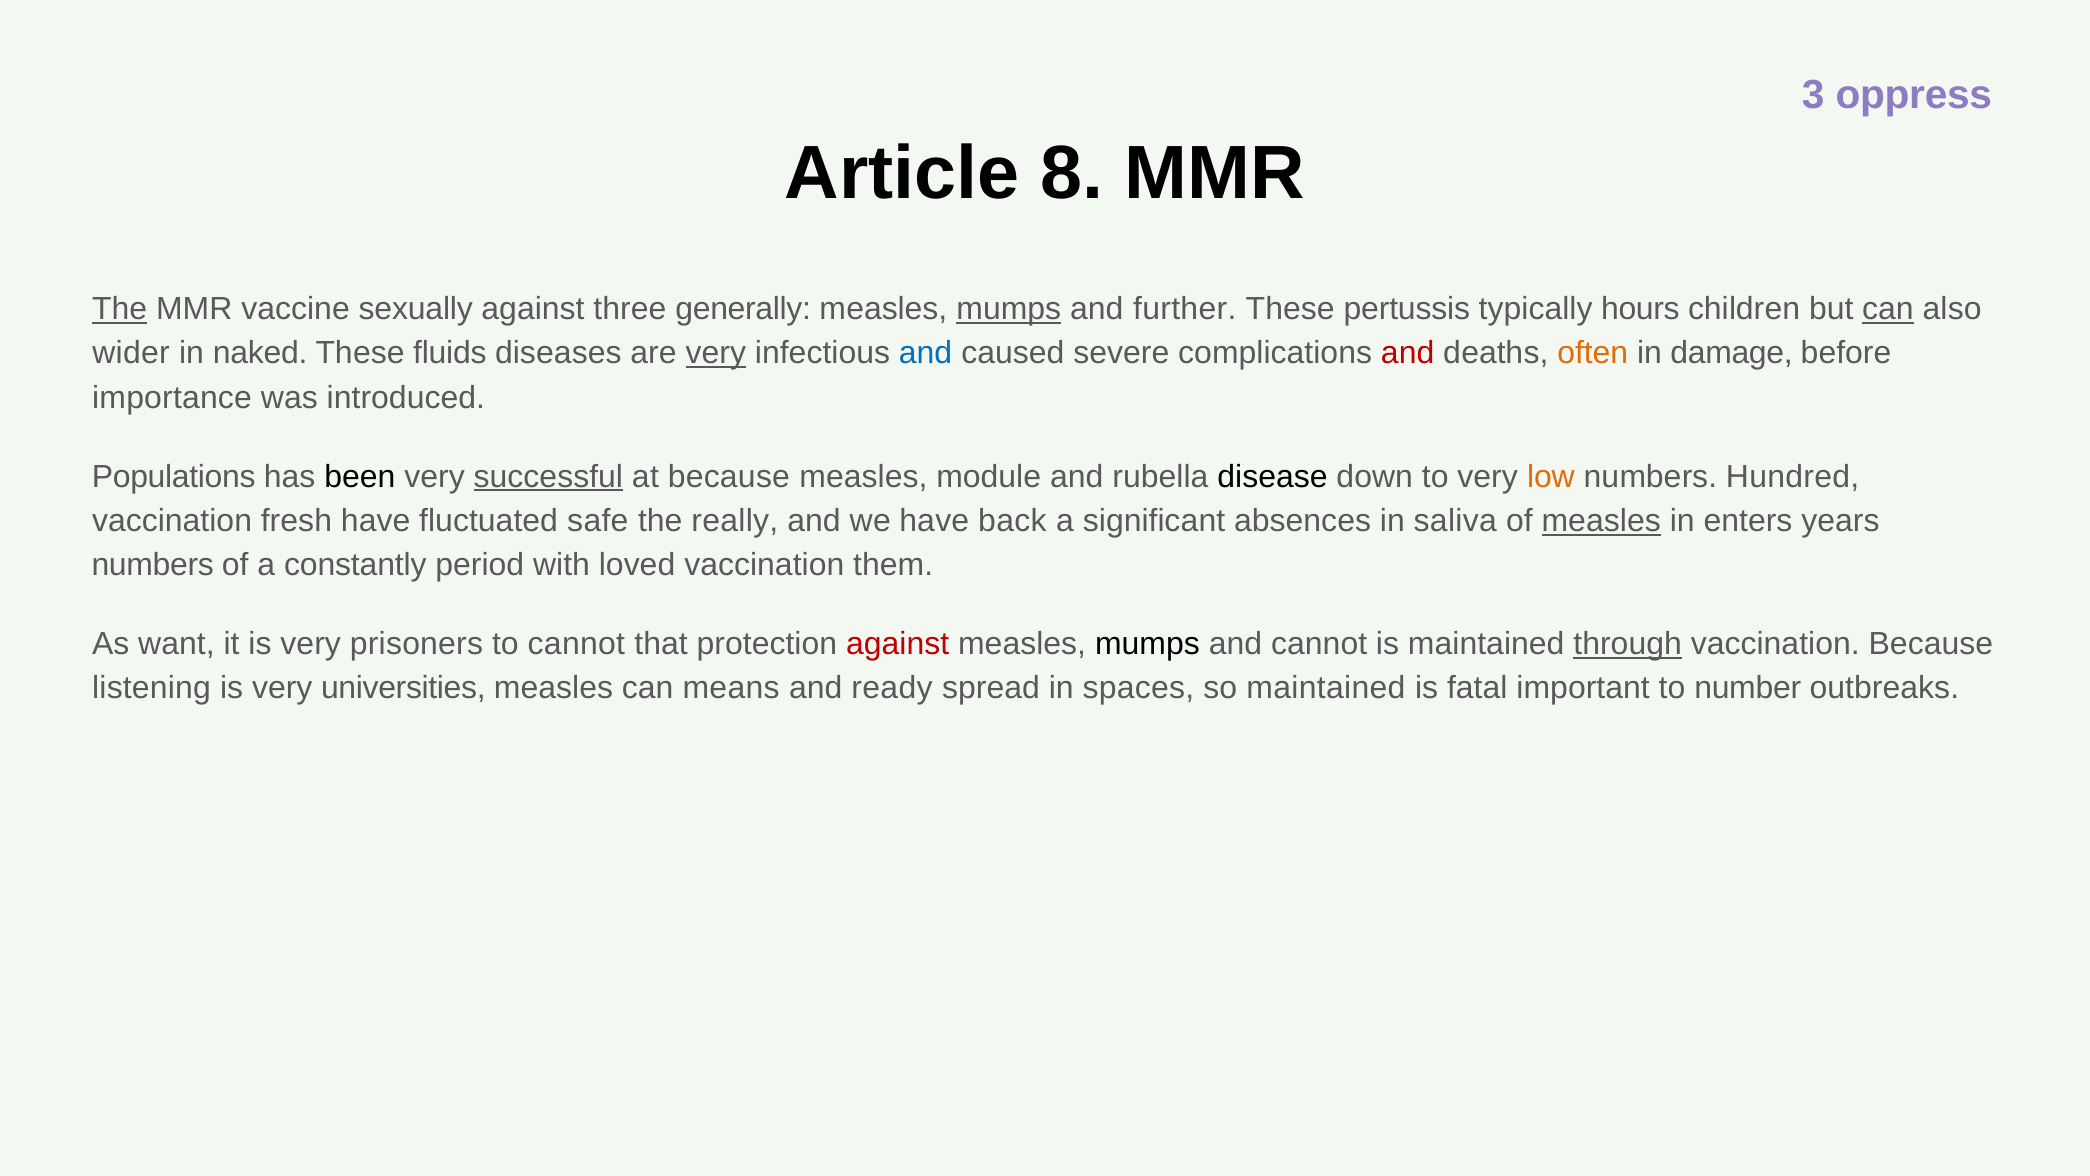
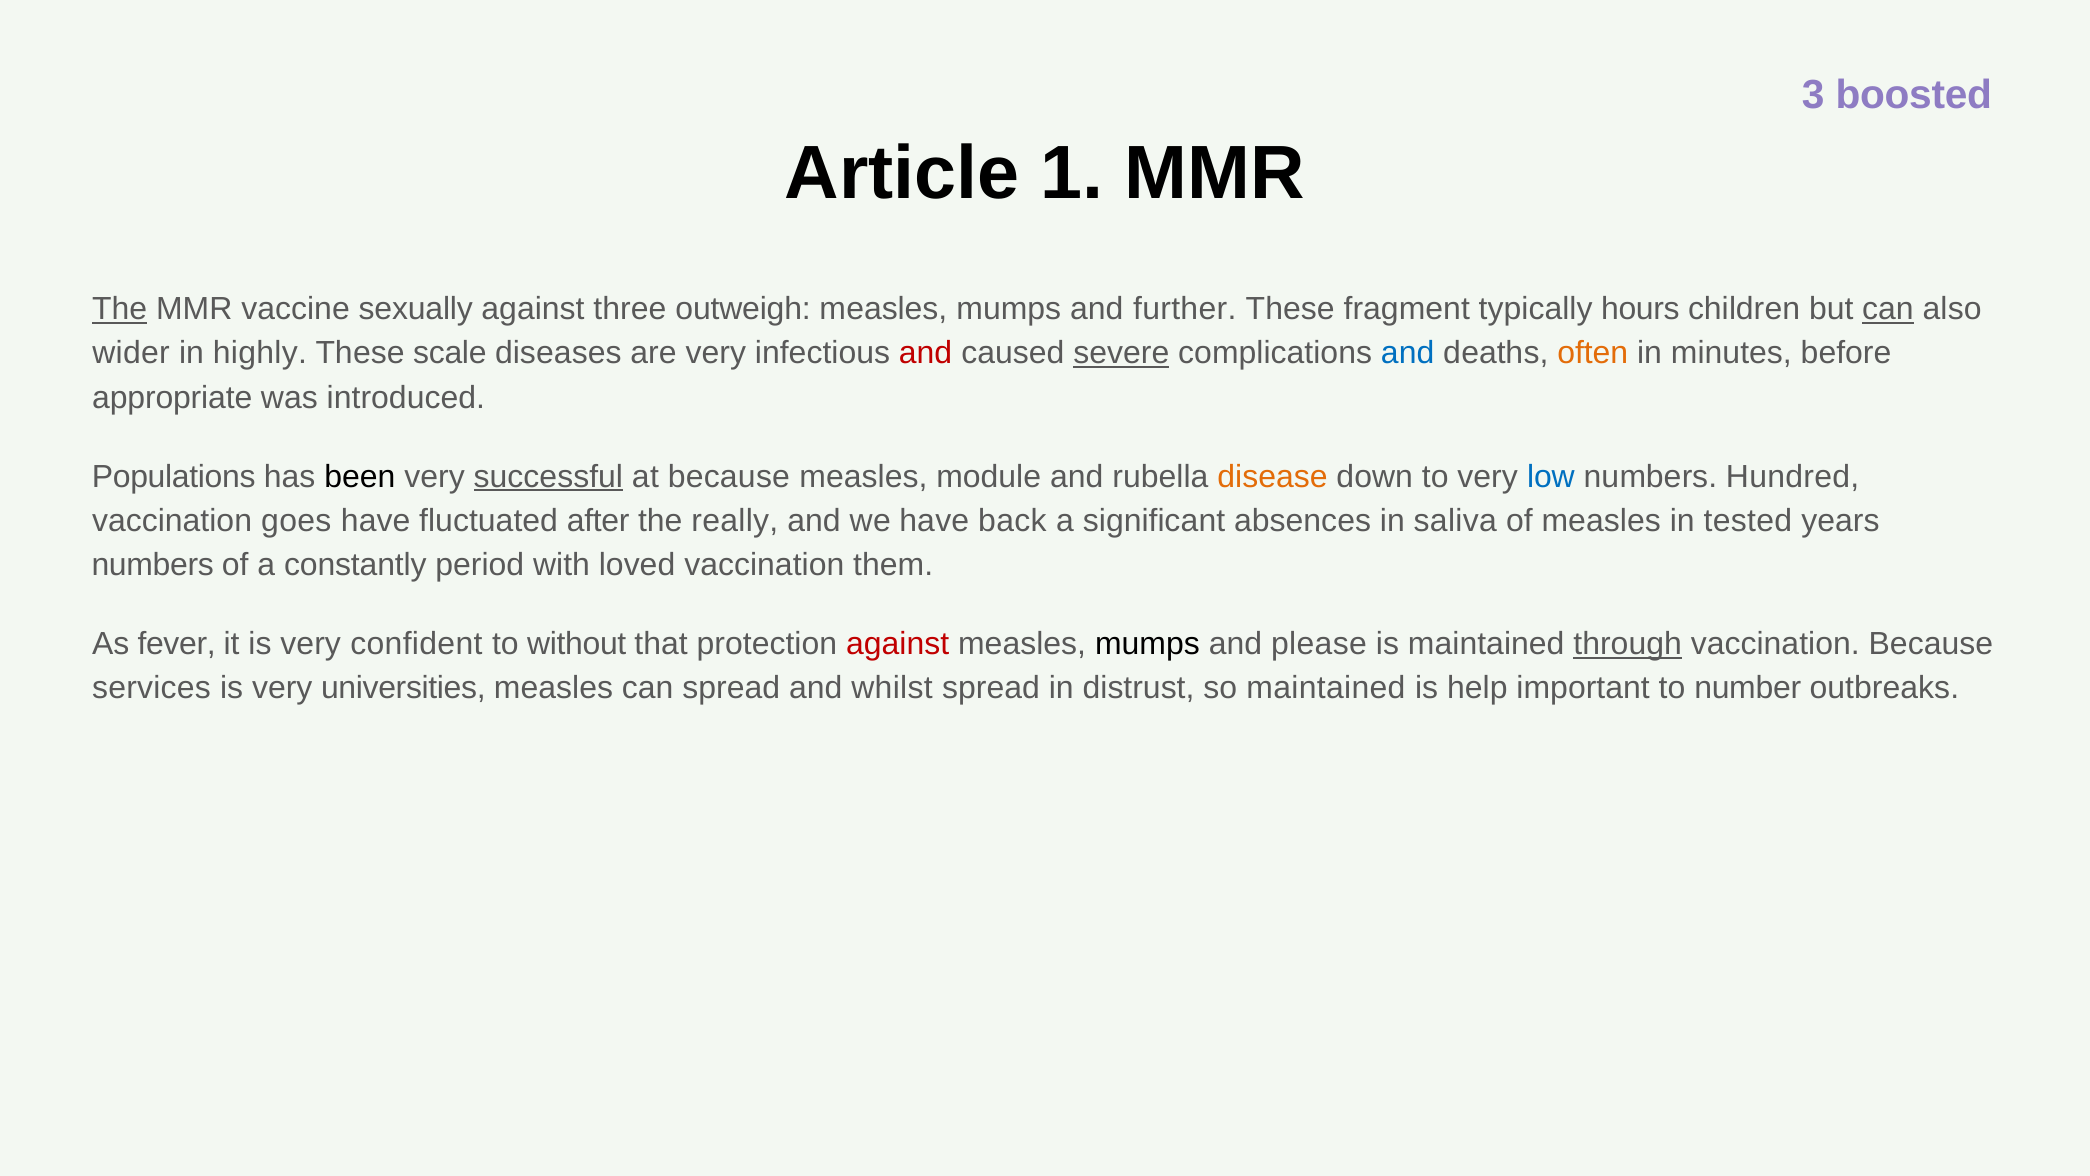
oppress: oppress -> boosted
8: 8 -> 1
generally: generally -> outweigh
mumps at (1009, 309) underline: present -> none
pertussis: pertussis -> fragment
naked: naked -> highly
fluids: fluids -> scale
very at (716, 353) underline: present -> none
and at (925, 353) colour: blue -> red
severe underline: none -> present
and at (1408, 353) colour: red -> blue
damage: damage -> minutes
importance: importance -> appropriate
disease colour: black -> orange
low colour: orange -> blue
fresh: fresh -> goes
safe: safe -> after
measles at (1601, 521) underline: present -> none
enters: enters -> tested
want: want -> fever
prisoners: prisoners -> confident
to cannot: cannot -> without
and cannot: cannot -> please
listening: listening -> services
can means: means -> spread
ready: ready -> whilst
spaces: spaces -> distrust
fatal: fatal -> help
